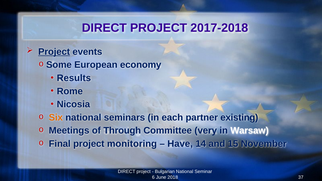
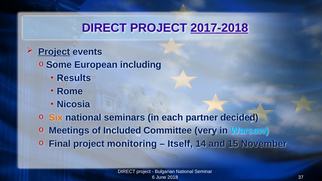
2017-2018 underline: none -> present
economy: economy -> including
existing: existing -> decided
Through: Through -> Included
Warsaw colour: white -> light blue
Have: Have -> Itself
